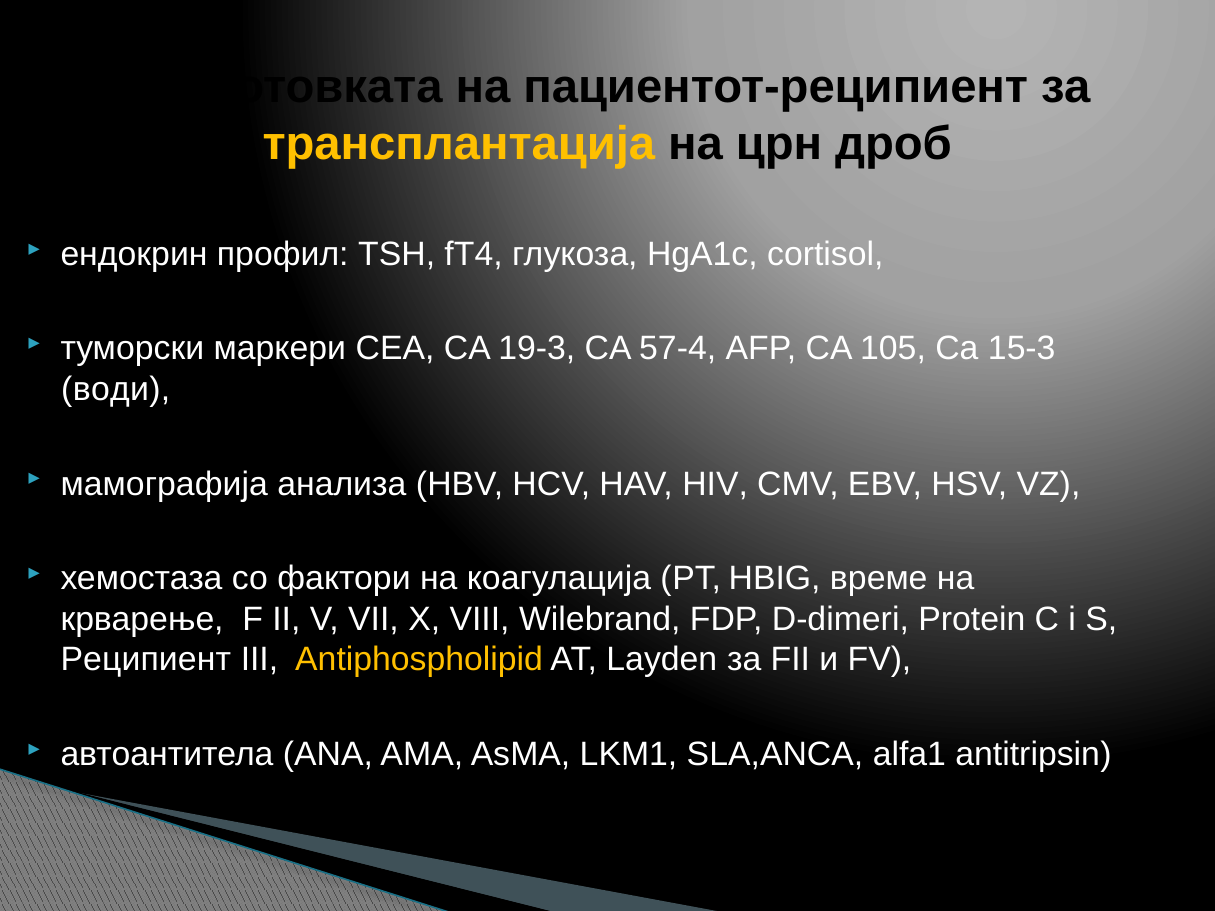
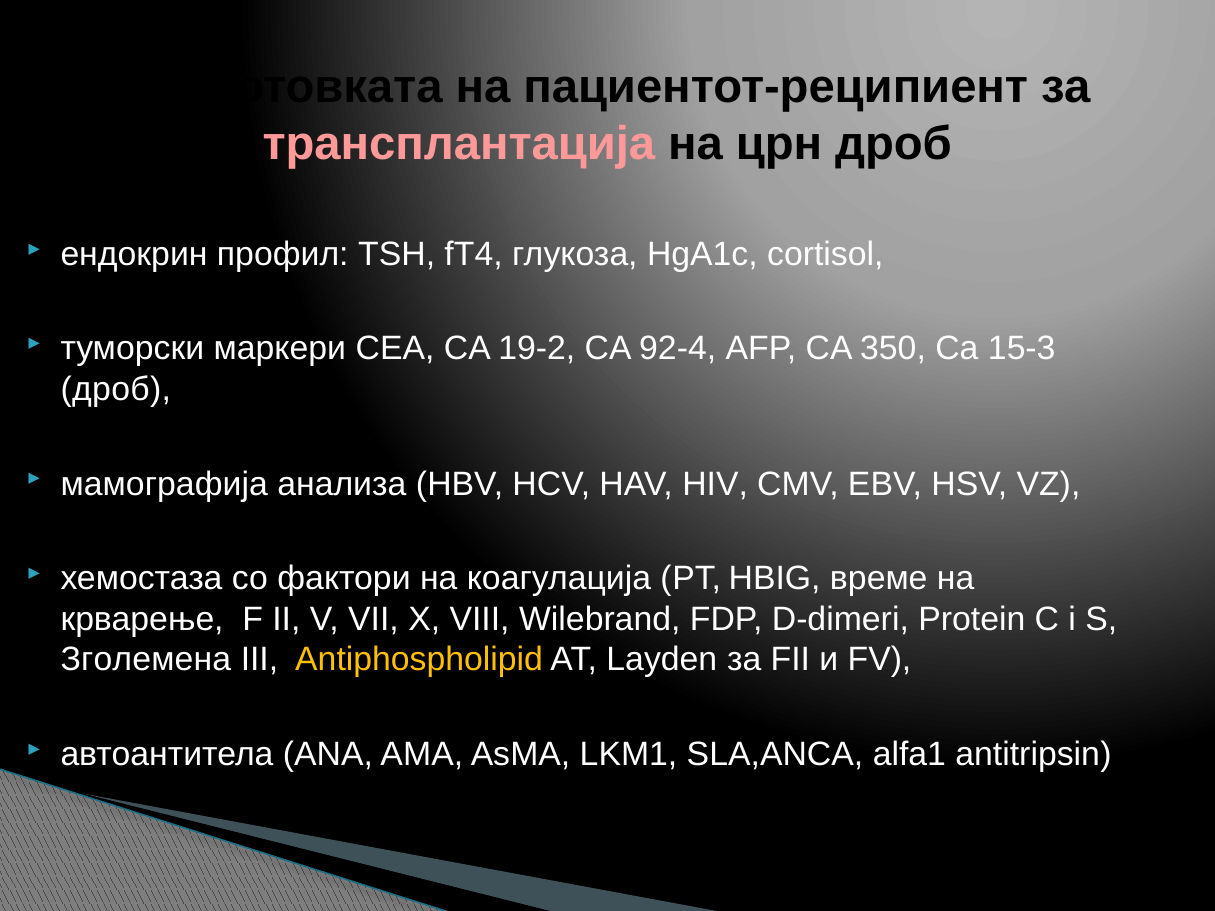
трансплантација colour: yellow -> pink
19-3: 19-3 -> 19-2
57-4: 57-4 -> 92-4
105: 105 -> 350
води at (116, 389): води -> дроб
Реципиент: Реципиент -> Зголемена
